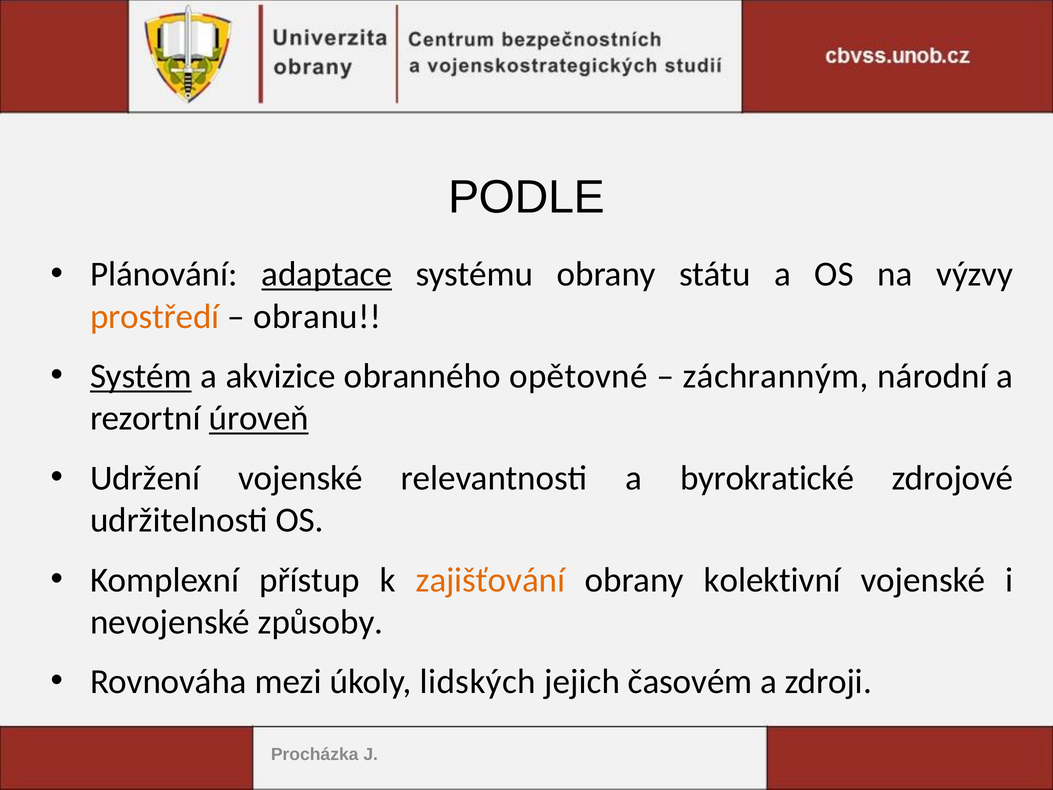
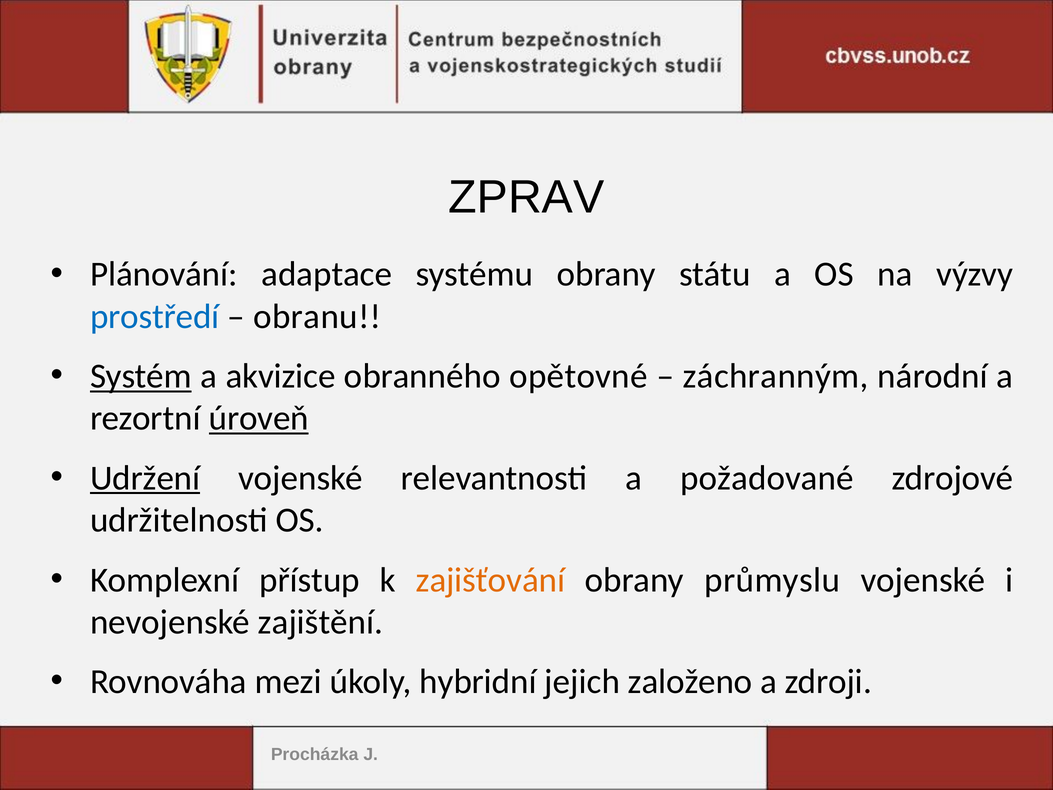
PODLE: PODLE -> ZPRAV
adaptace underline: present -> none
prostředí colour: orange -> blue
Udržení underline: none -> present
byrokratické: byrokratické -> požadované
kolektivní: kolektivní -> průmyslu
způsoby: způsoby -> zajištění
lidských: lidských -> hybridní
časovém: časovém -> založeno
